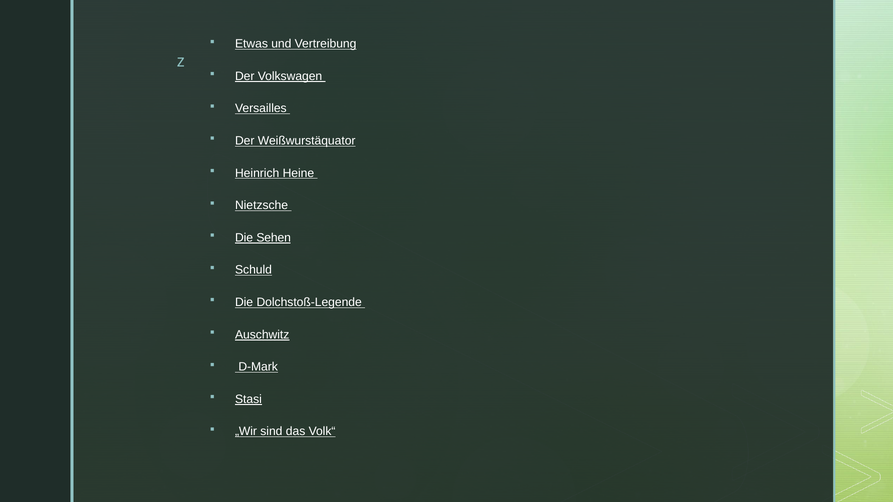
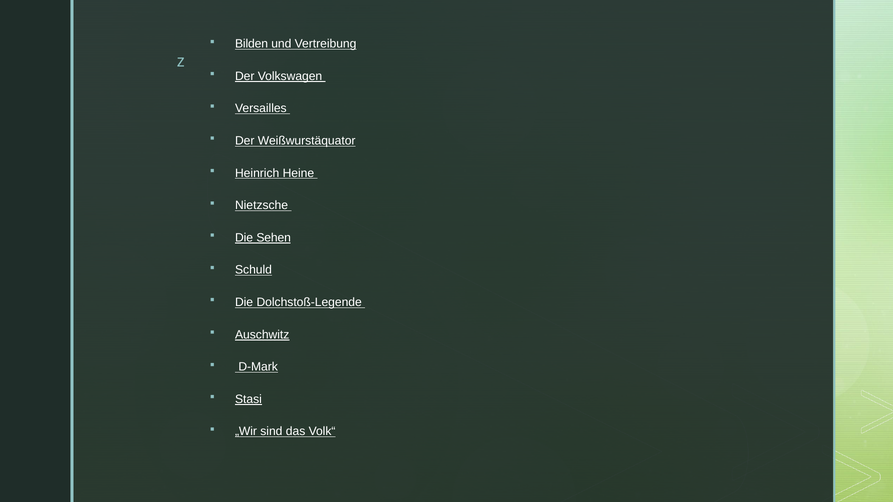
Etwas: Etwas -> Bilden
